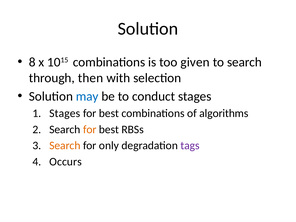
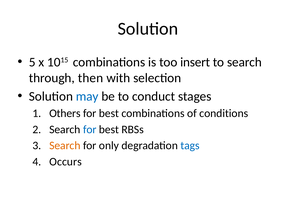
8: 8 -> 5
given: given -> insert
Stages at (65, 113): Stages -> Others
algorithms: algorithms -> conditions
for at (90, 129) colour: orange -> blue
tags colour: purple -> blue
